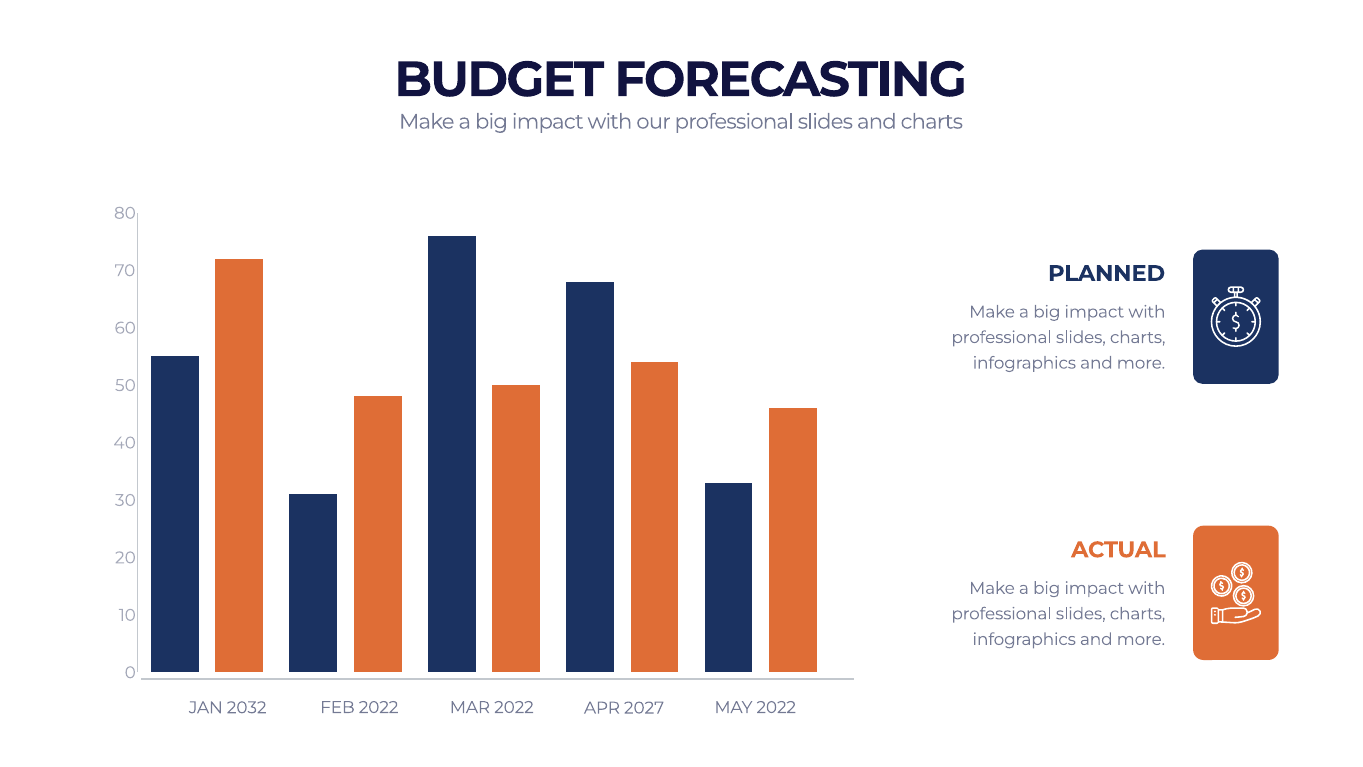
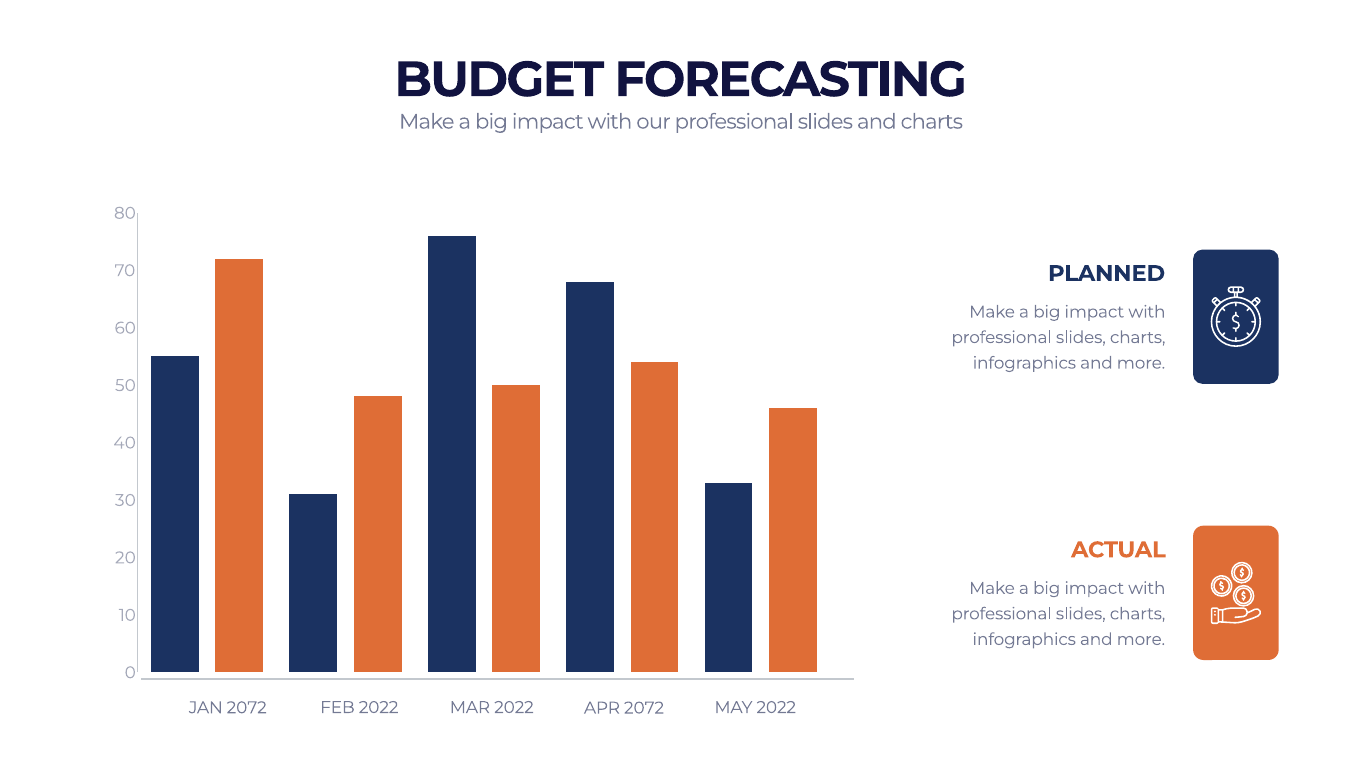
JAN 2032: 2032 -> 2072
APR 2027: 2027 -> 2072
